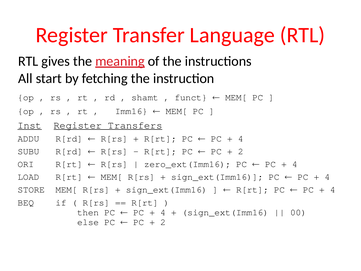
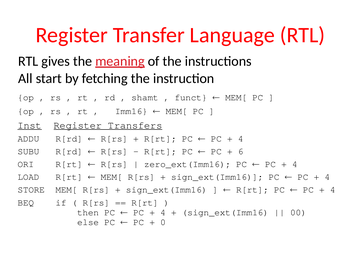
2 at (241, 151): 2 -> 6
2 at (163, 222): 2 -> 0
